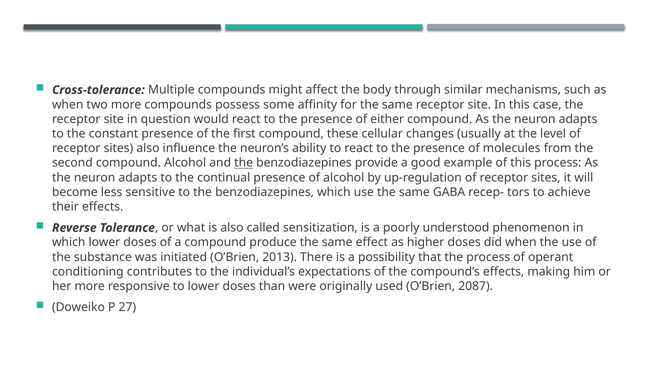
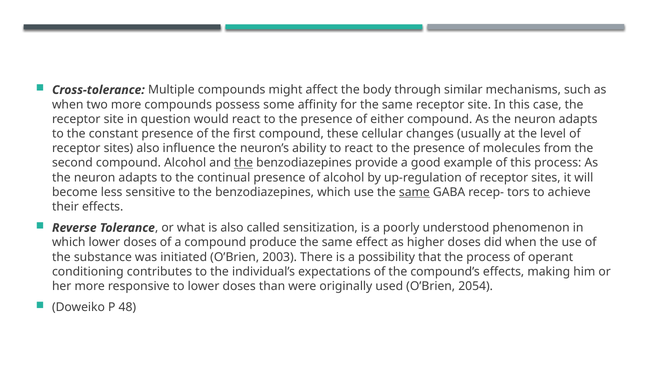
same at (414, 192) underline: none -> present
2013: 2013 -> 2003
2087: 2087 -> 2054
27: 27 -> 48
